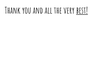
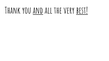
and underline: none -> present
